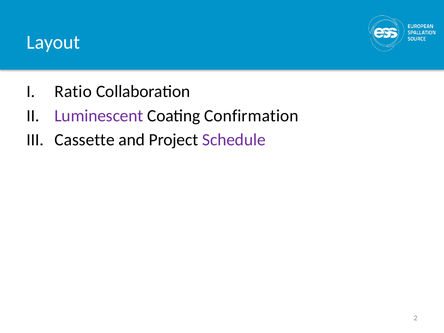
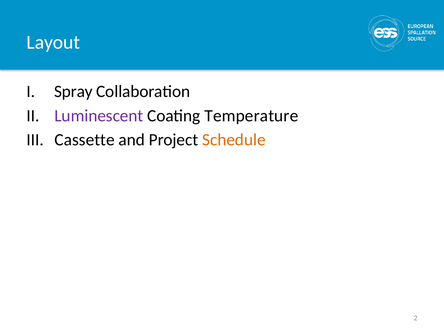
Ratio: Ratio -> Spray
Confirmation: Confirmation -> Temperature
Schedule colour: purple -> orange
